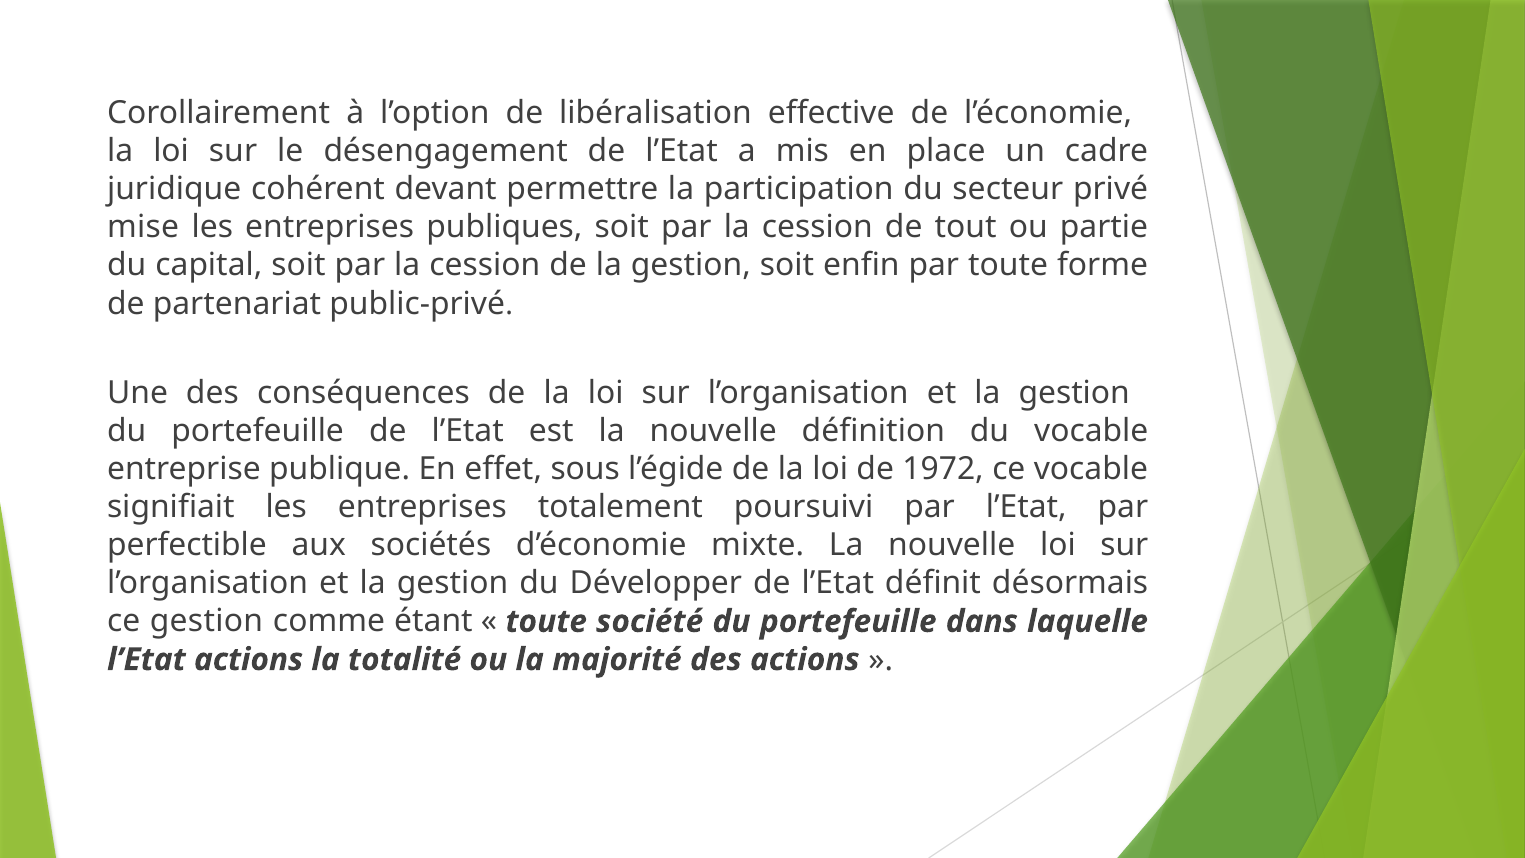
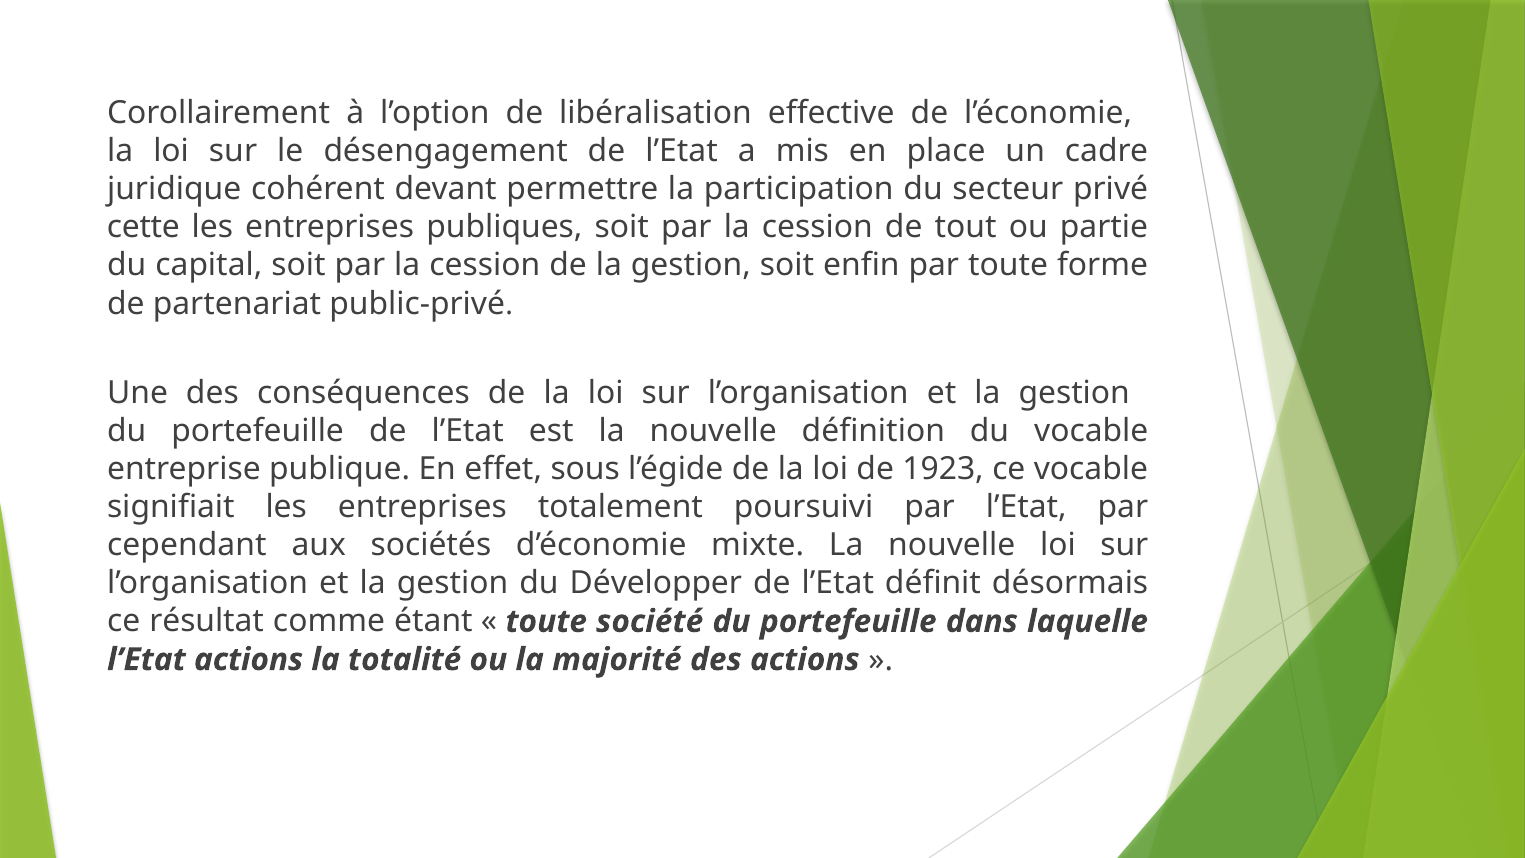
mise: mise -> cette
1972: 1972 -> 1923
perfectible: perfectible -> cependant
ce gestion: gestion -> résultat
